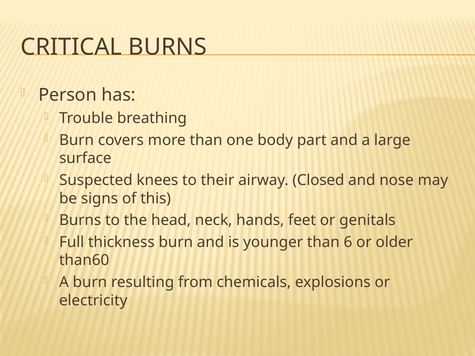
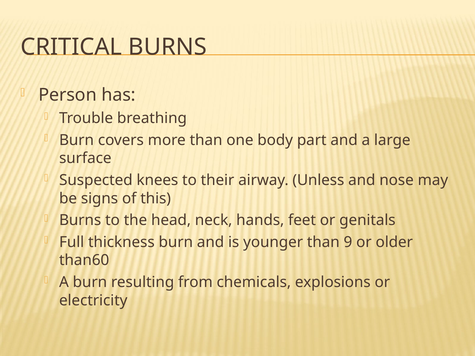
Closed: Closed -> Unless
6: 6 -> 9
